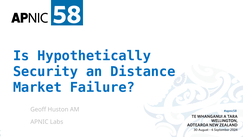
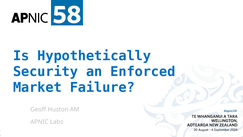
Distance: Distance -> Enforced
